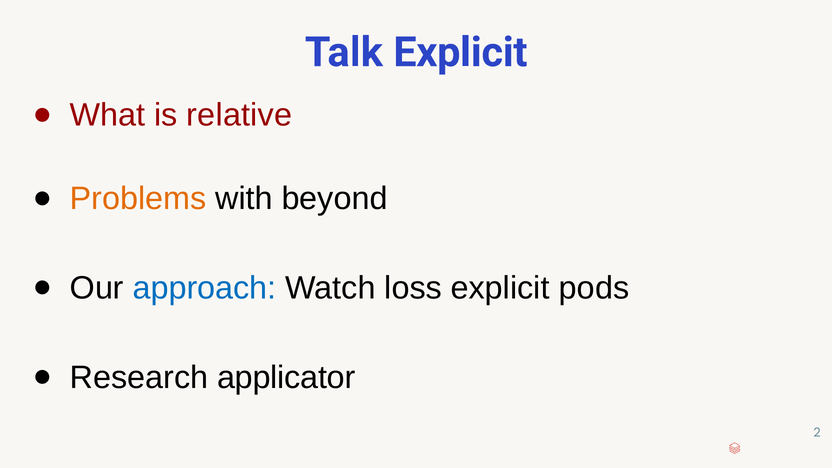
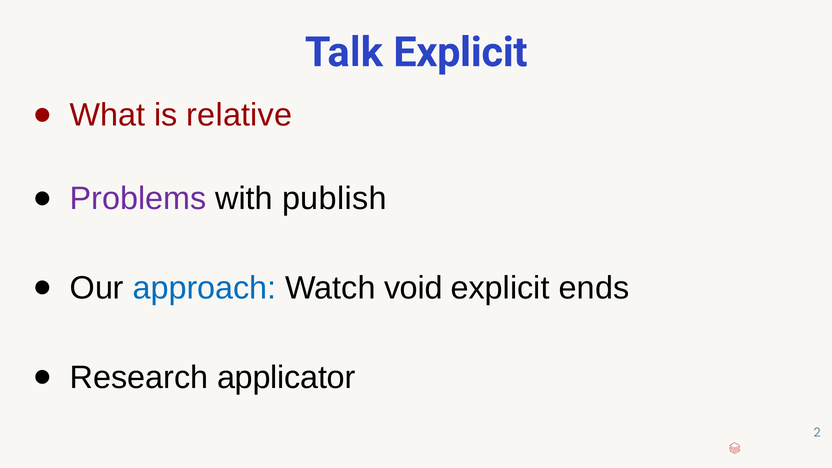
Problems colour: orange -> purple
beyond: beyond -> publish
loss: loss -> void
pods: pods -> ends
